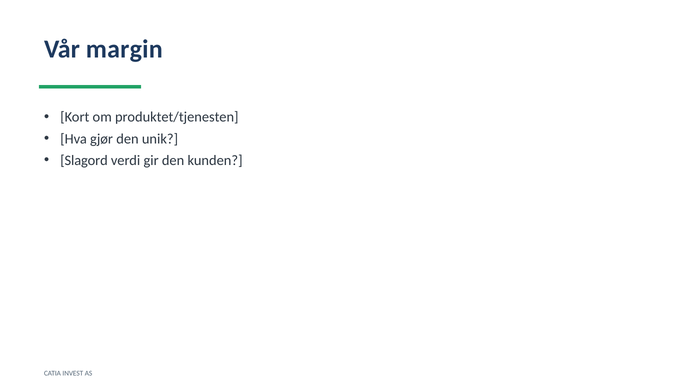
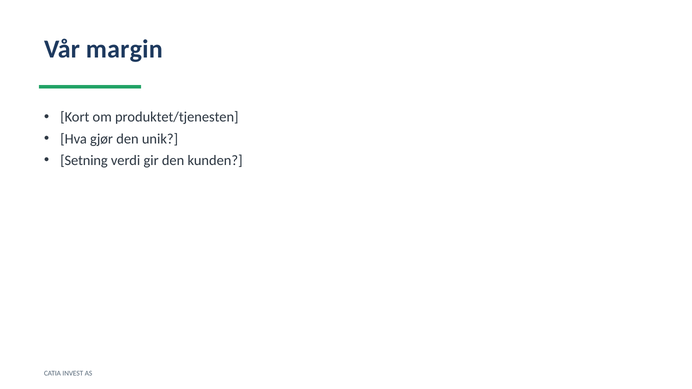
Slagord: Slagord -> Setning
